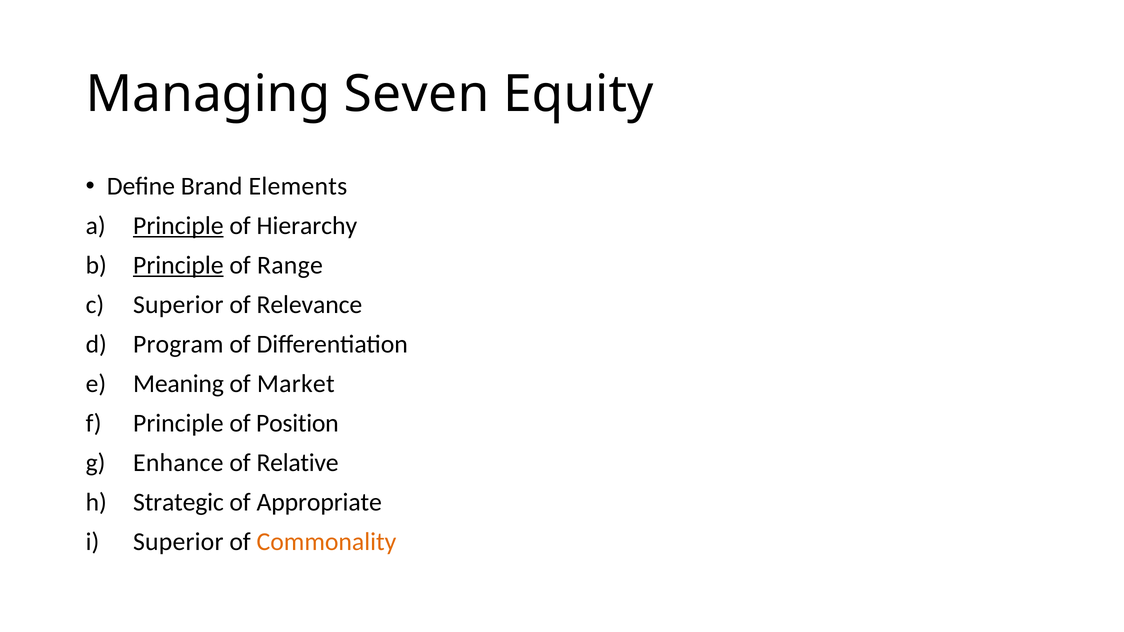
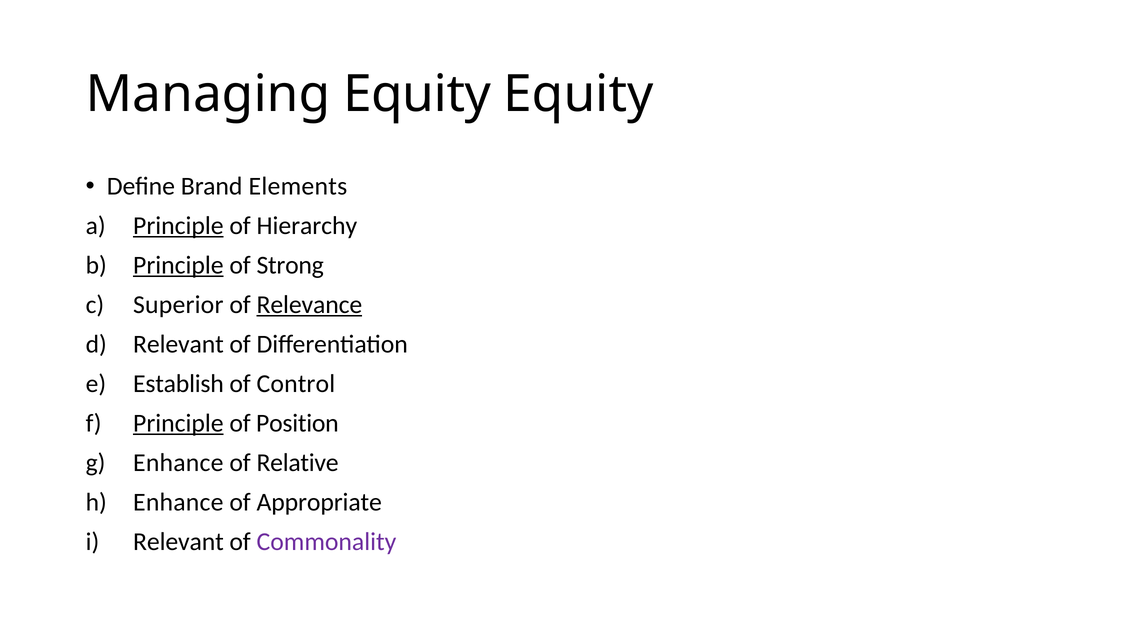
Managing Seven: Seven -> Equity
Range: Range -> Strong
Relevance underline: none -> present
Program at (178, 344): Program -> Relevant
Meaning: Meaning -> Establish
Market: Market -> Control
Principle at (178, 423) underline: none -> present
Strategic at (178, 502): Strategic -> Enhance
Superior at (178, 542): Superior -> Relevant
Commonality colour: orange -> purple
